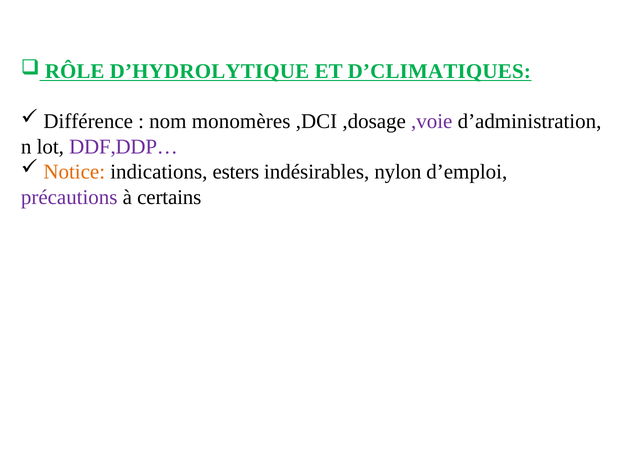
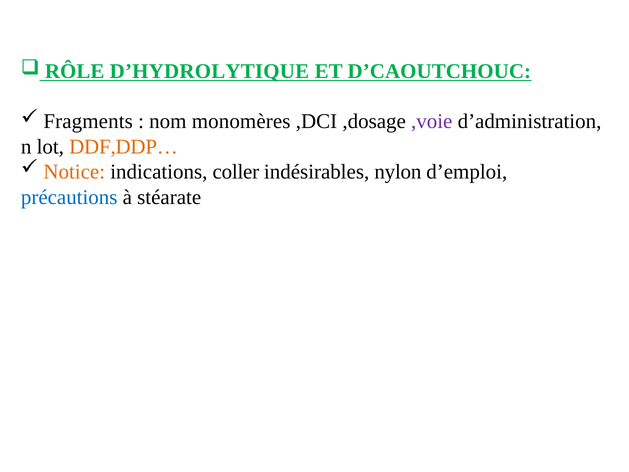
D’CLIMATIQUES: D’CLIMATIQUES -> D’CAOUTCHOUC
Différence: Différence -> Fragments
DDF,DDP… colour: purple -> orange
esters: esters -> coller
précautions colour: purple -> blue
certains: certains -> stéarate
